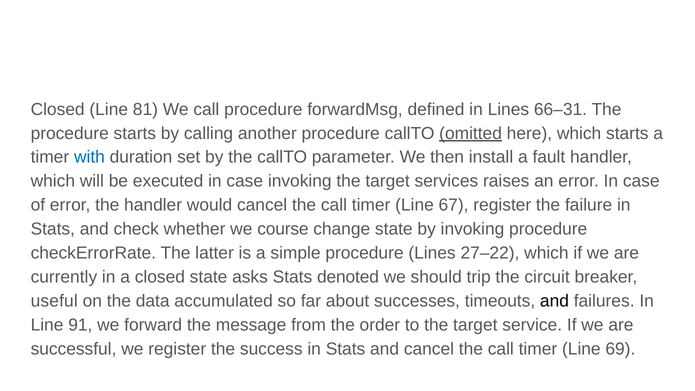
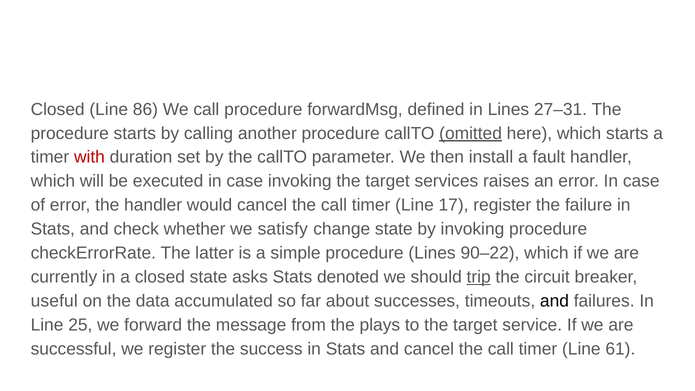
81: 81 -> 86
66–31: 66–31 -> 27–31
with colour: blue -> red
67: 67 -> 17
course: course -> satisfy
27–22: 27–22 -> 90–22
trip underline: none -> present
91: 91 -> 25
order: order -> plays
69: 69 -> 61
